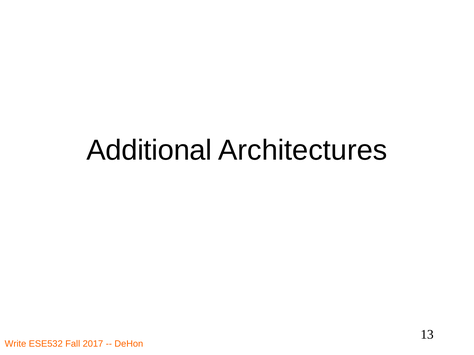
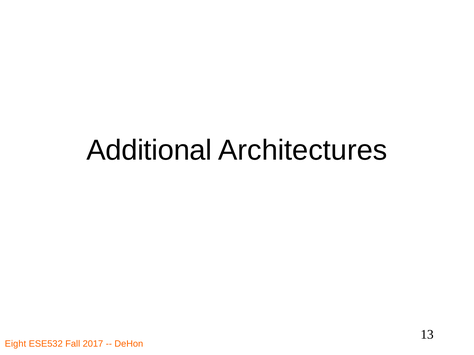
Write: Write -> Eight
